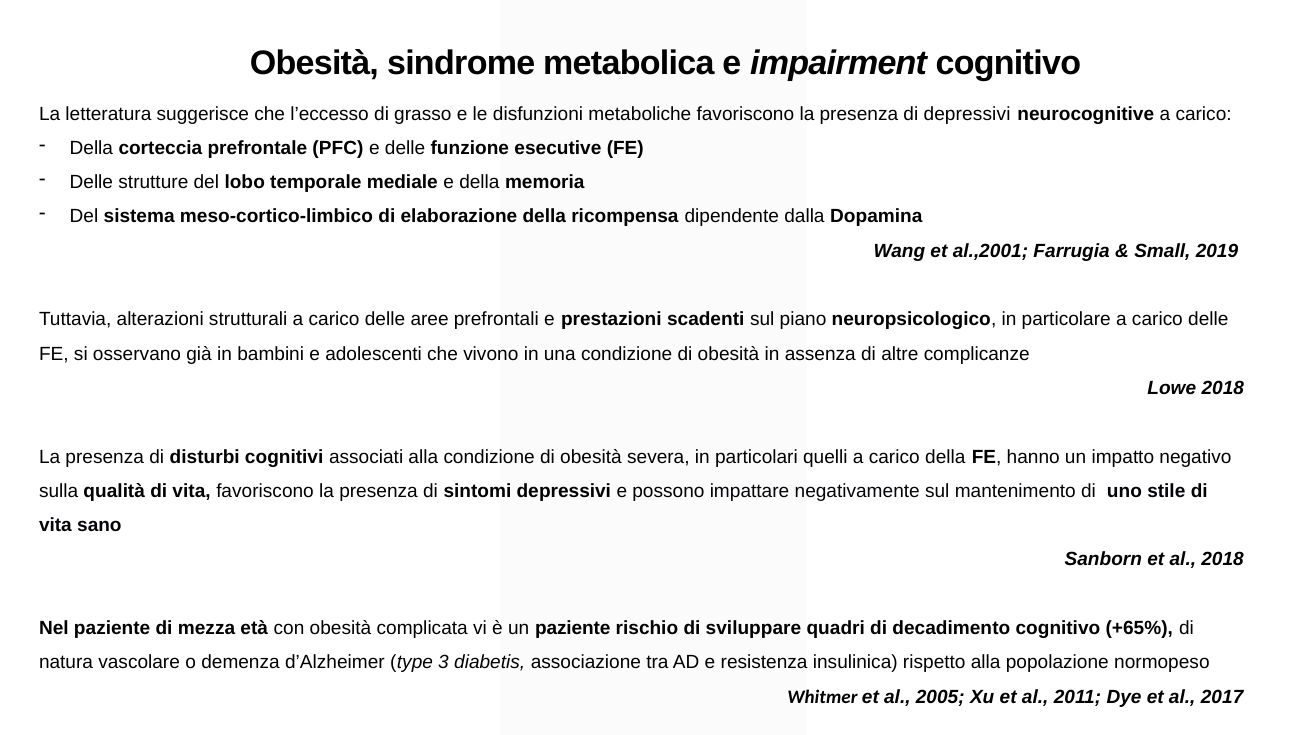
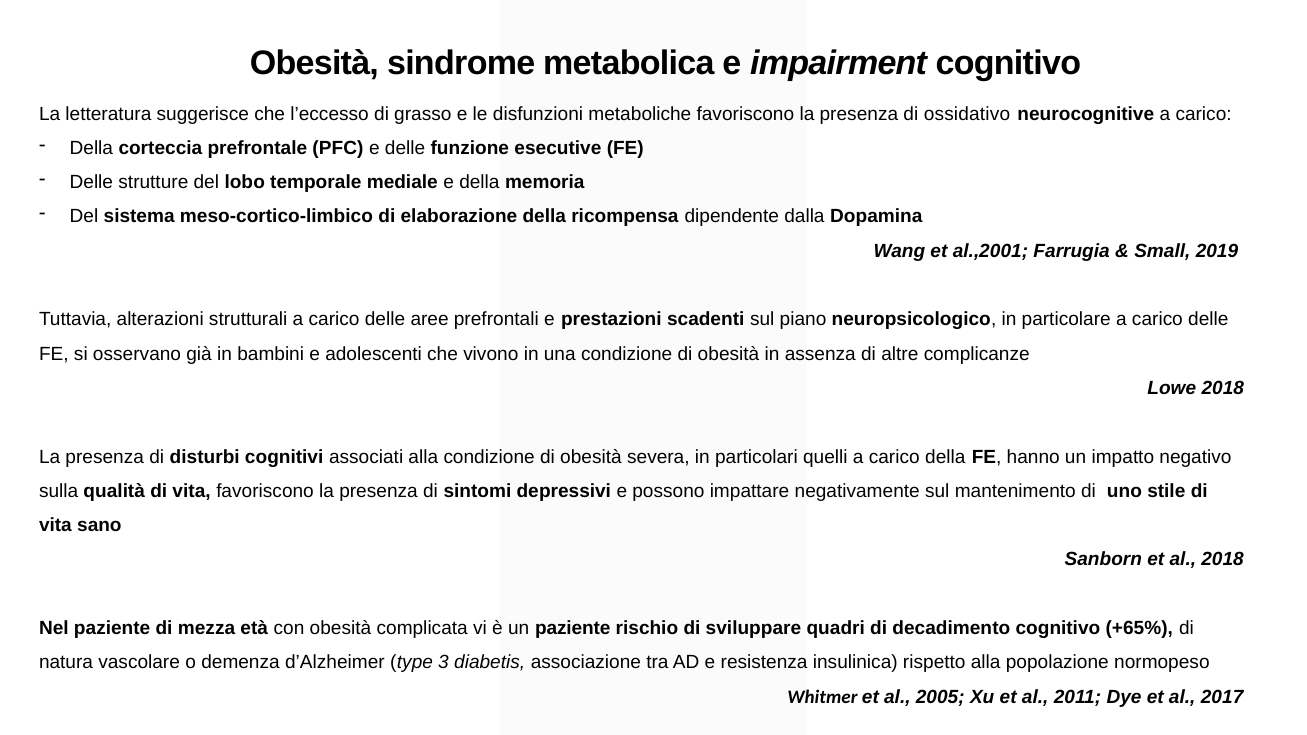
di depressivi: depressivi -> ossidativo
